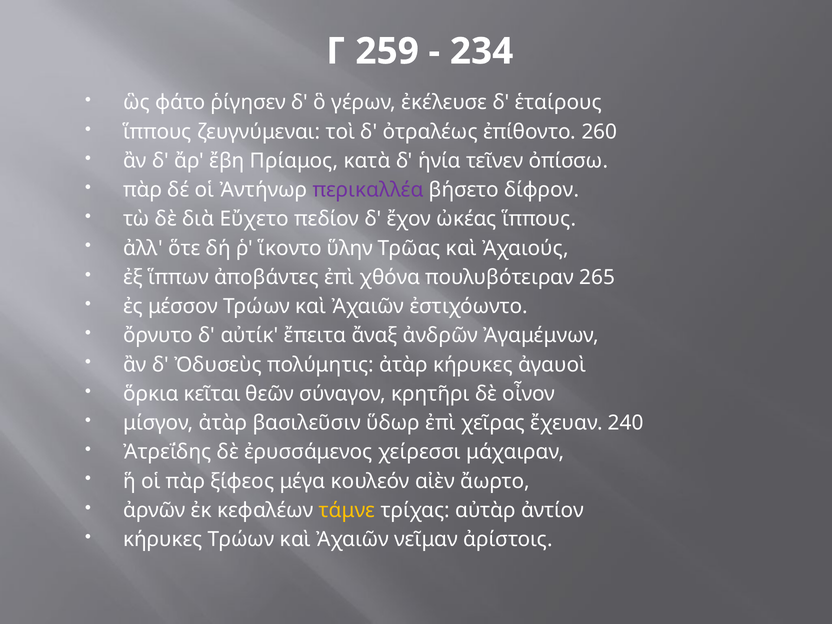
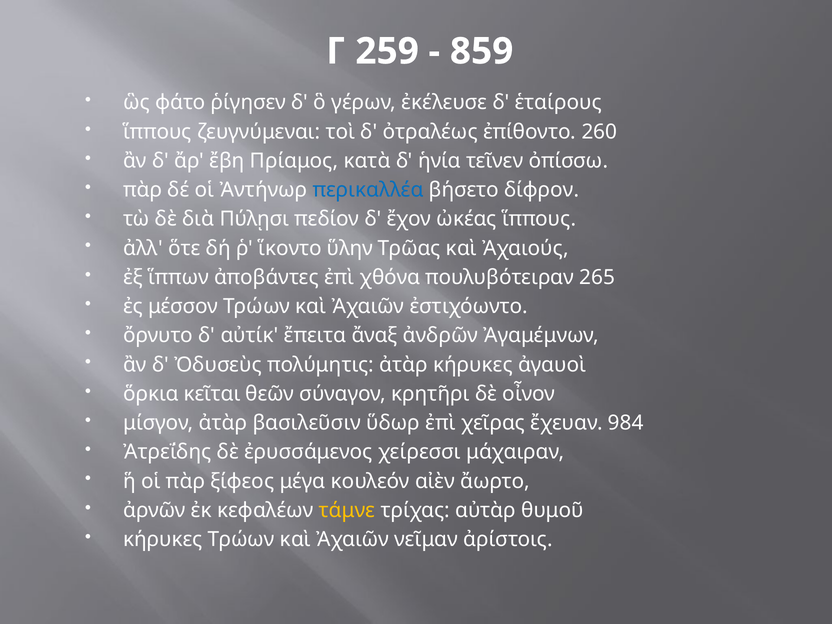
234: 234 -> 859
περικαλλέα colour: purple -> blue
Εὔχετο: Εὔχετο -> Πύλῃσι
240: 240 -> 984
ἀντίον: ἀντίον -> θυμοῦ
